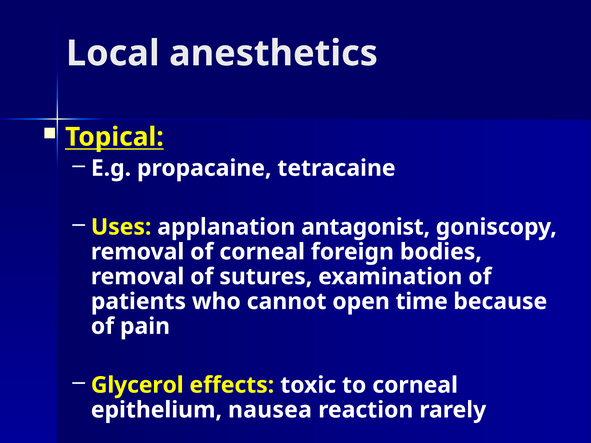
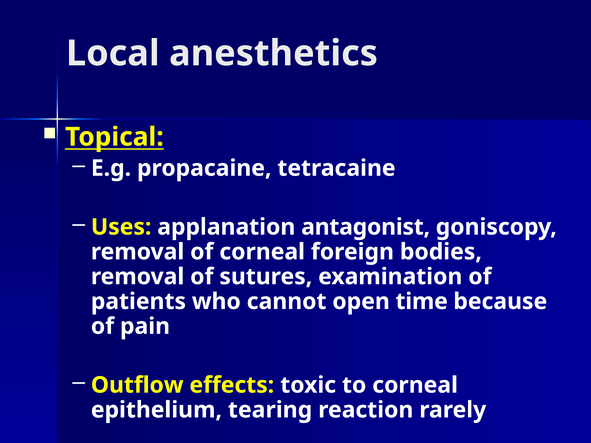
Glycerol: Glycerol -> Outflow
nausea: nausea -> tearing
